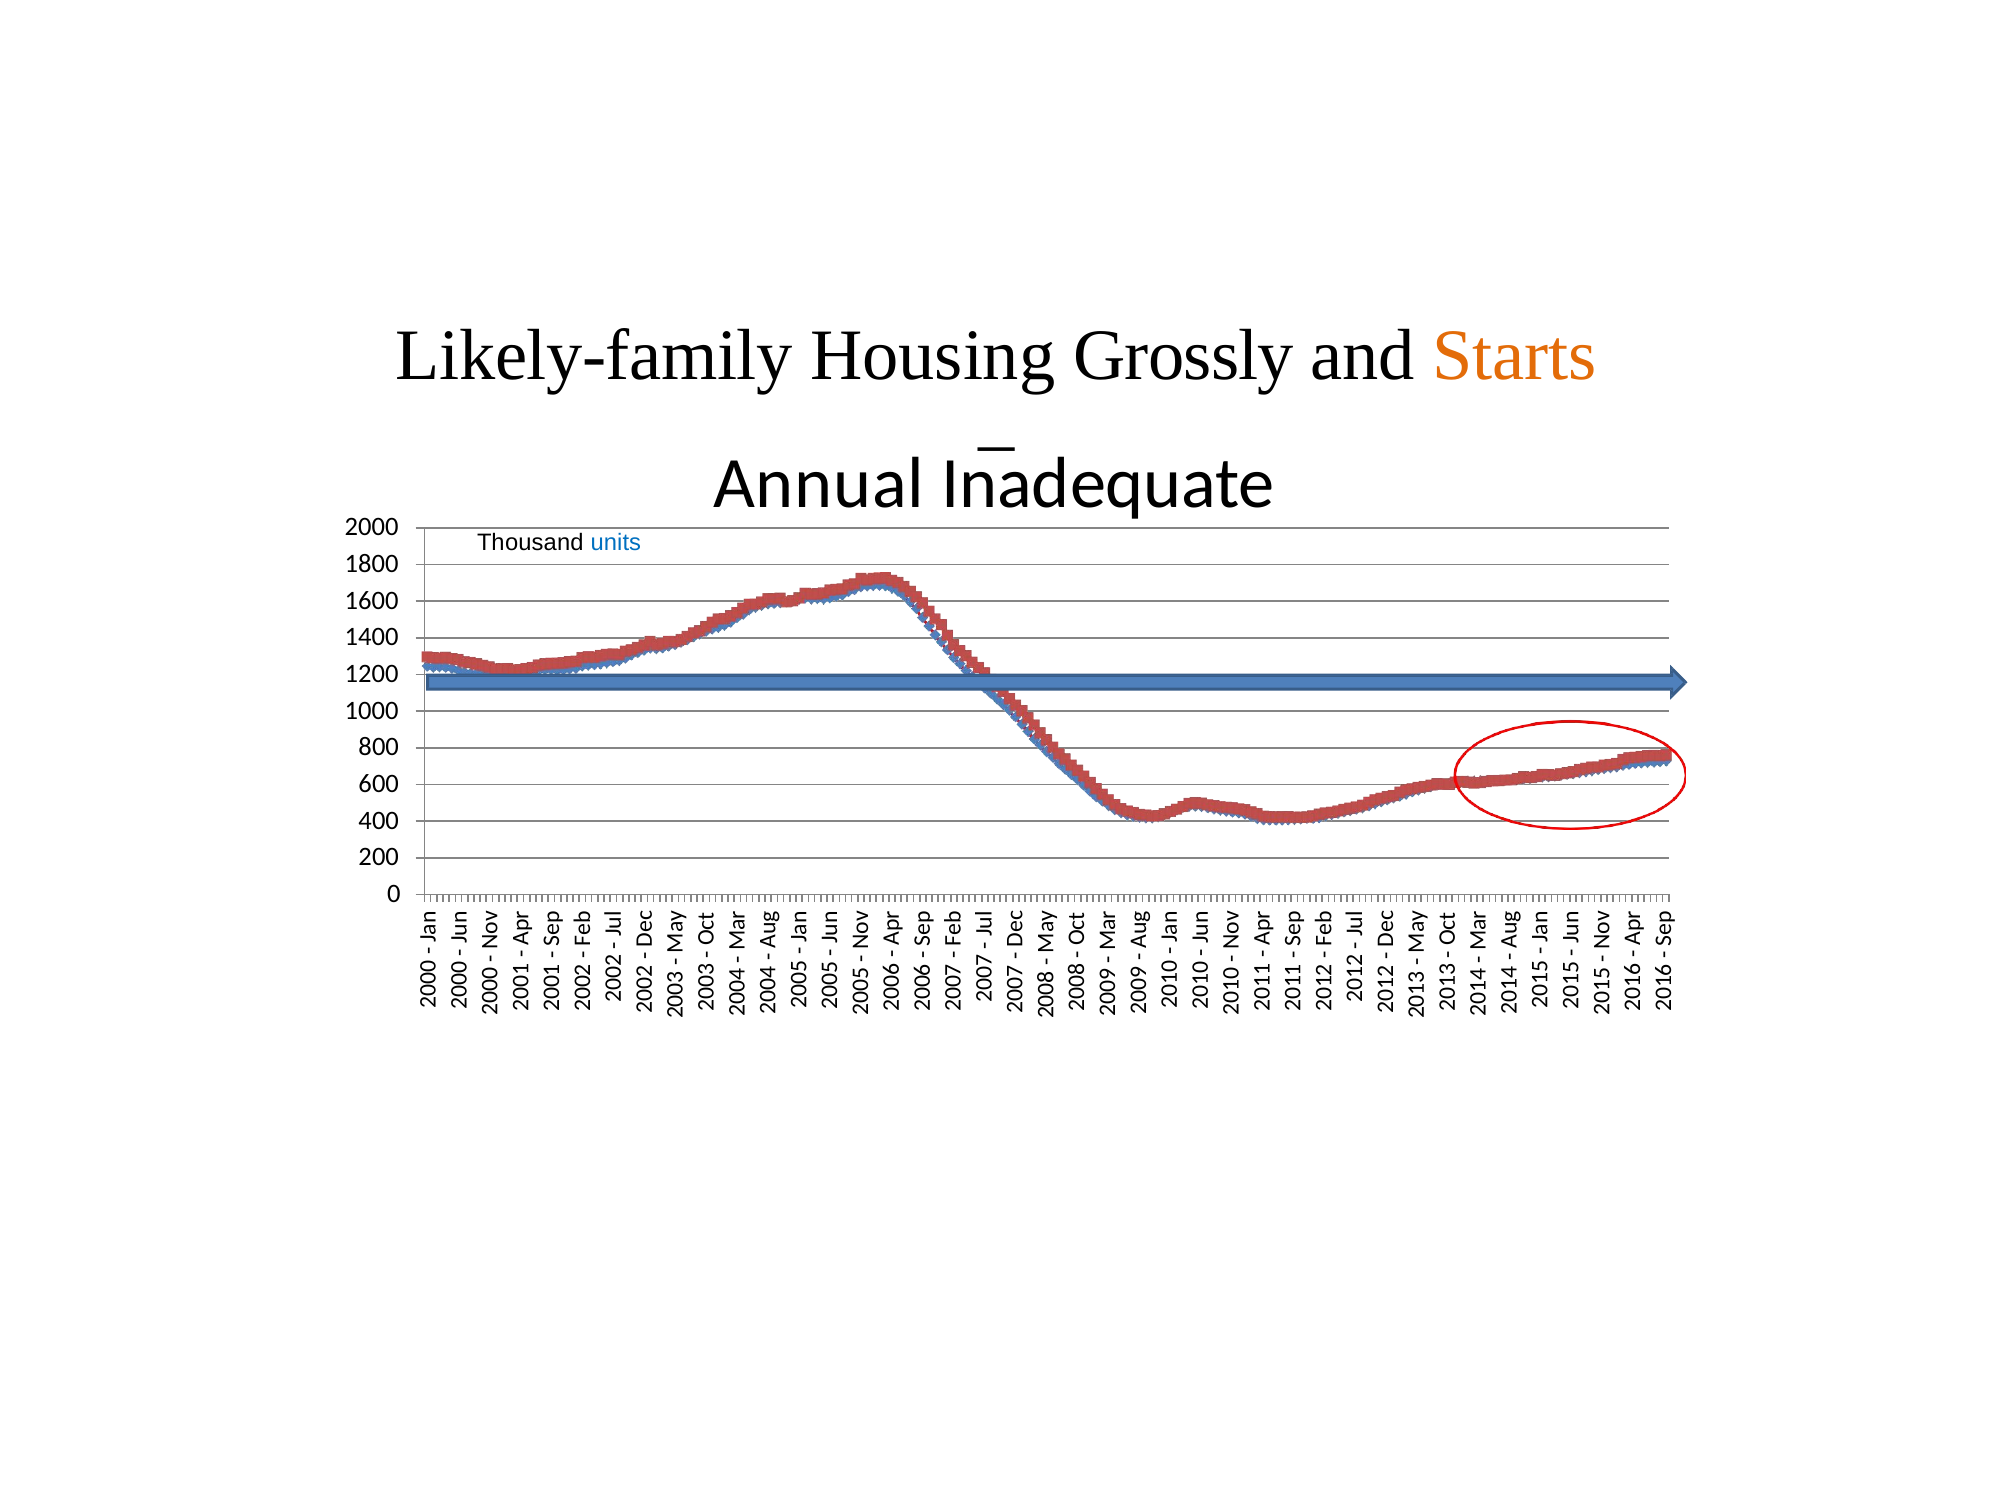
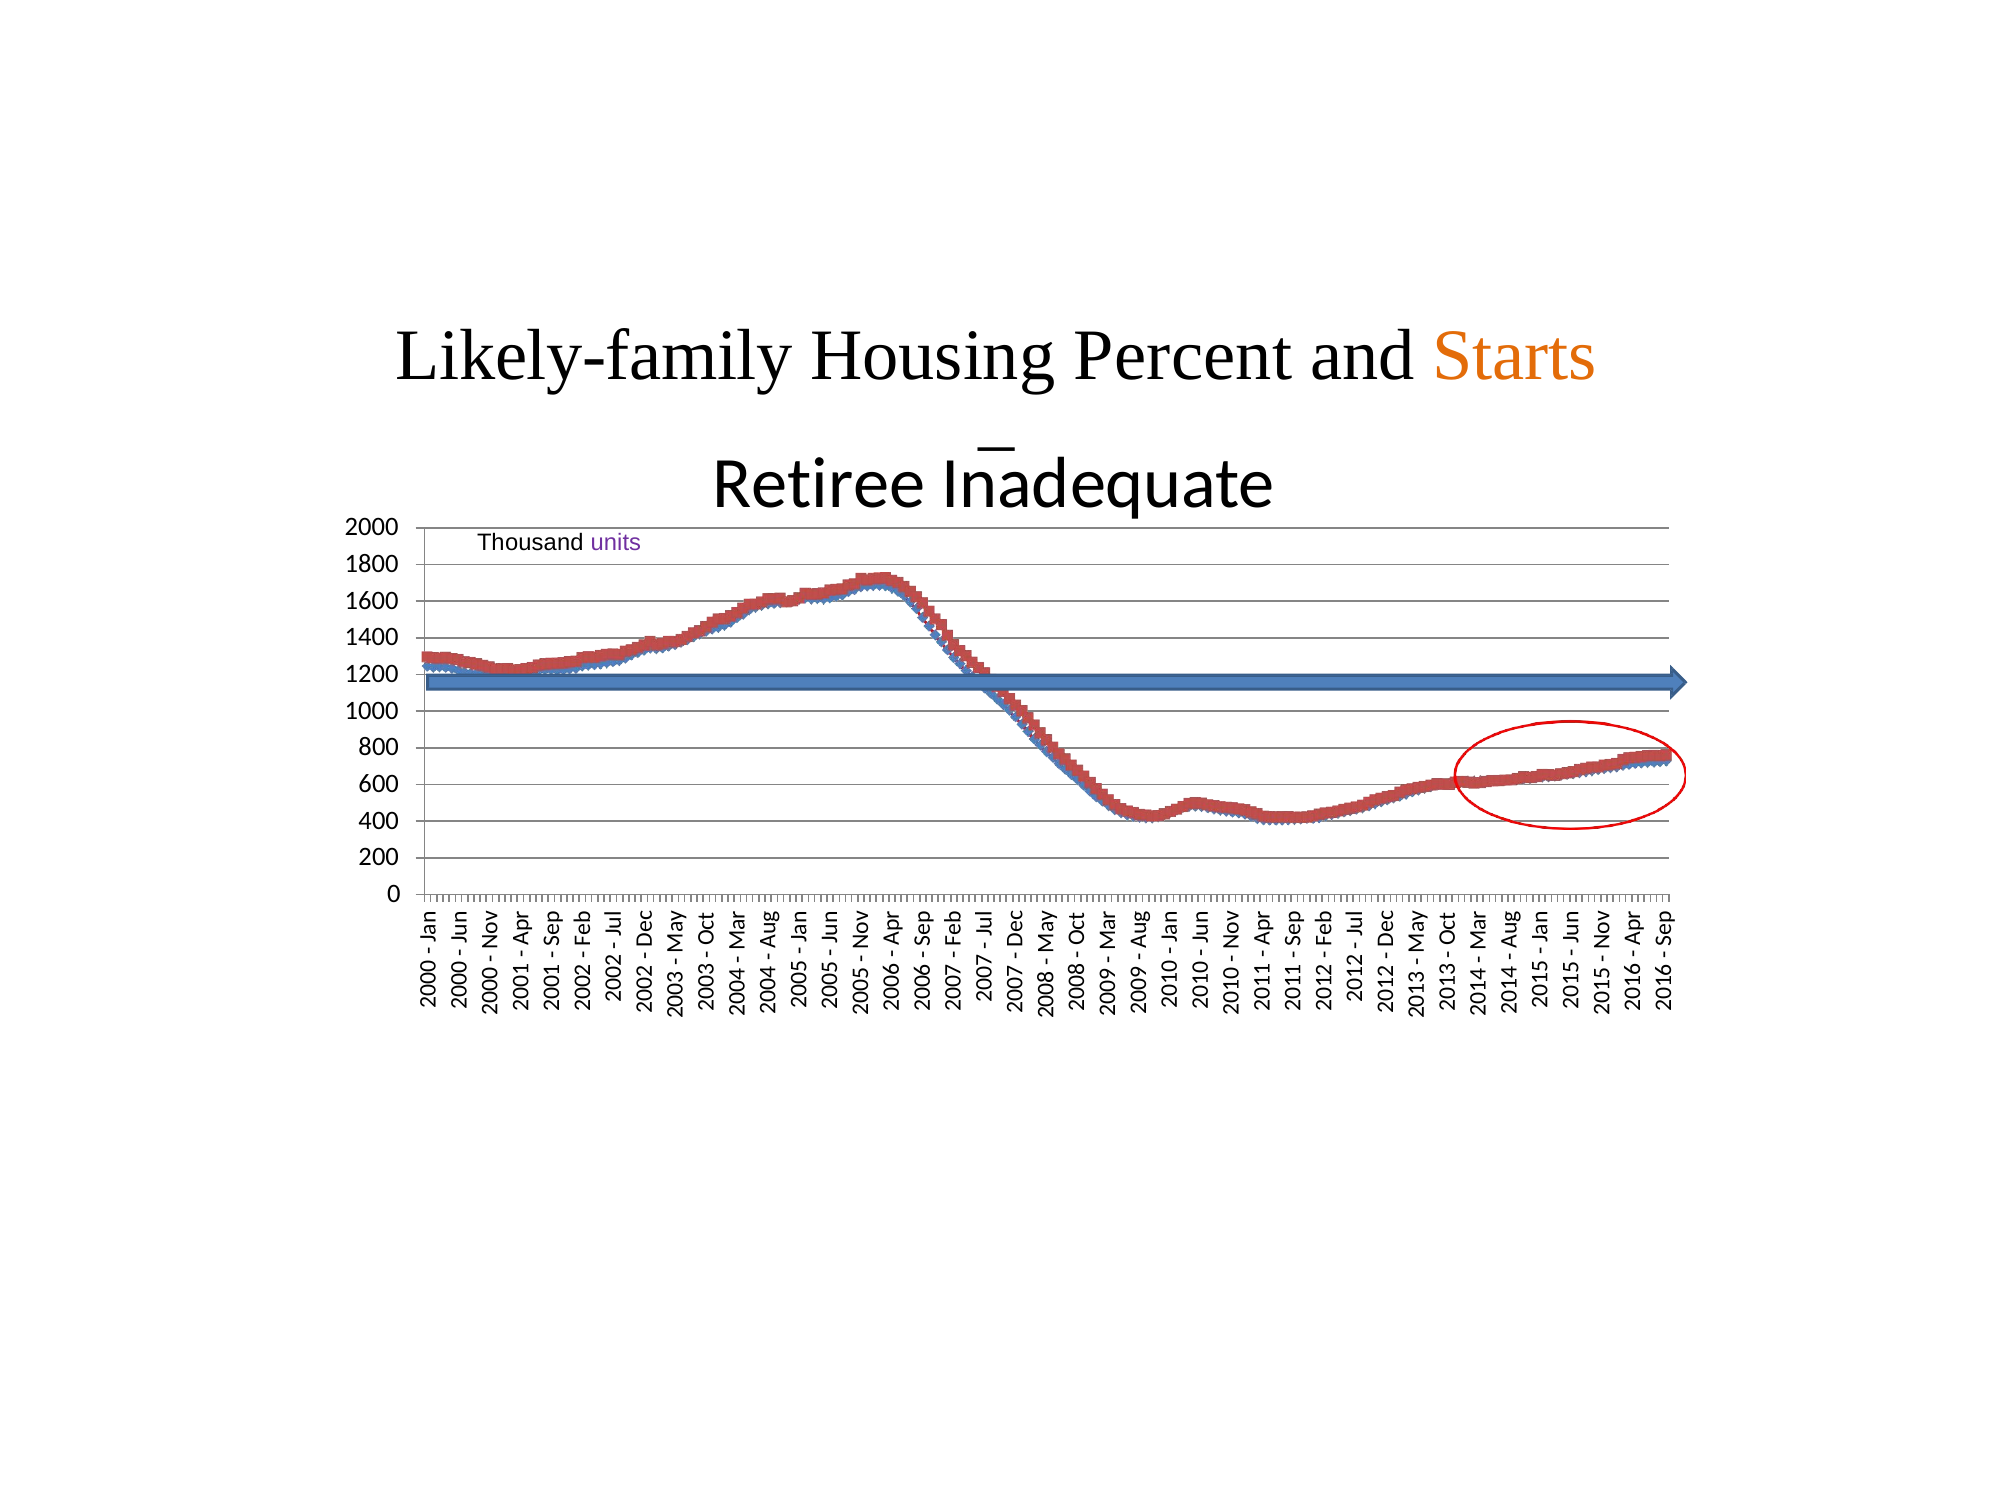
Grossly: Grossly -> Percent
Annual: Annual -> Retiree
units colour: blue -> purple
